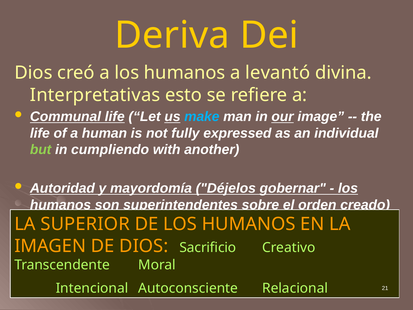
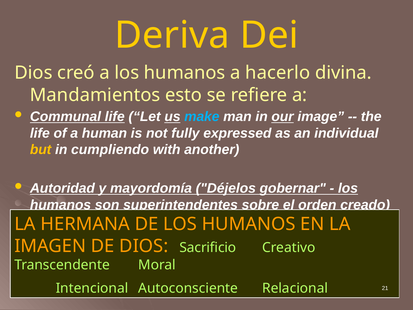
levantó: levantó -> hacerlo
Interpretativas: Interpretativas -> Mandamientos
but colour: light green -> yellow
SUPERIOR: SUPERIOR -> HERMANA
